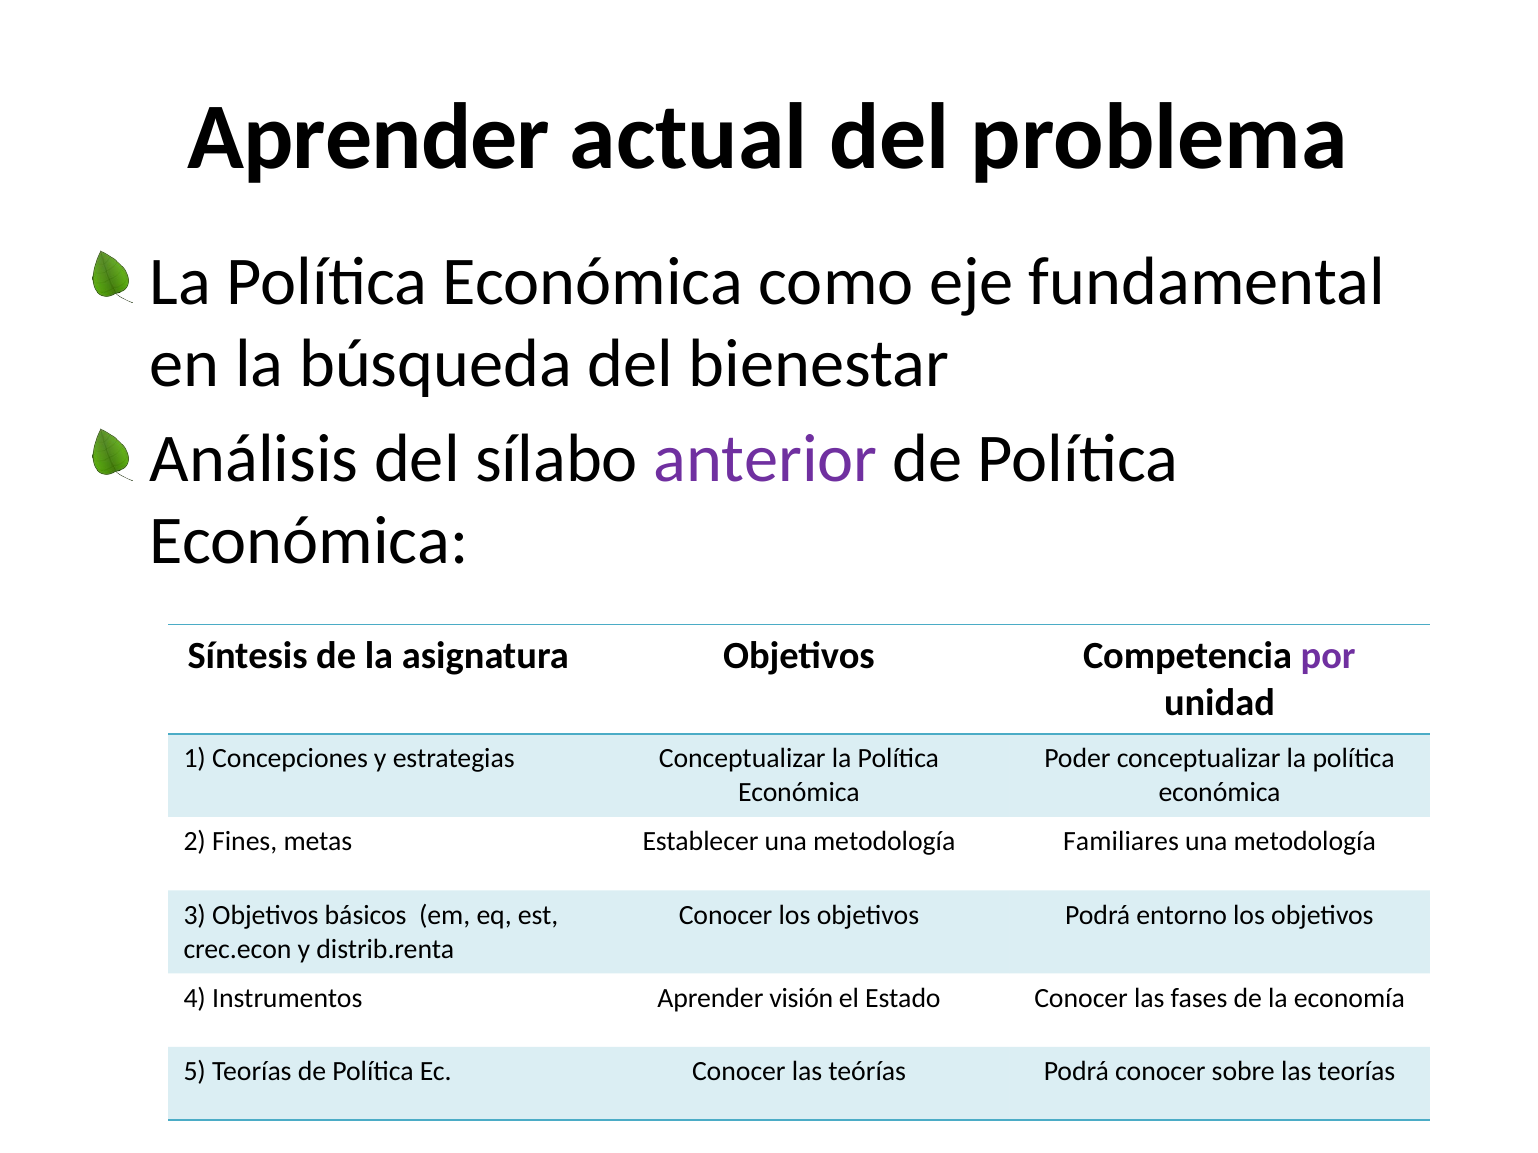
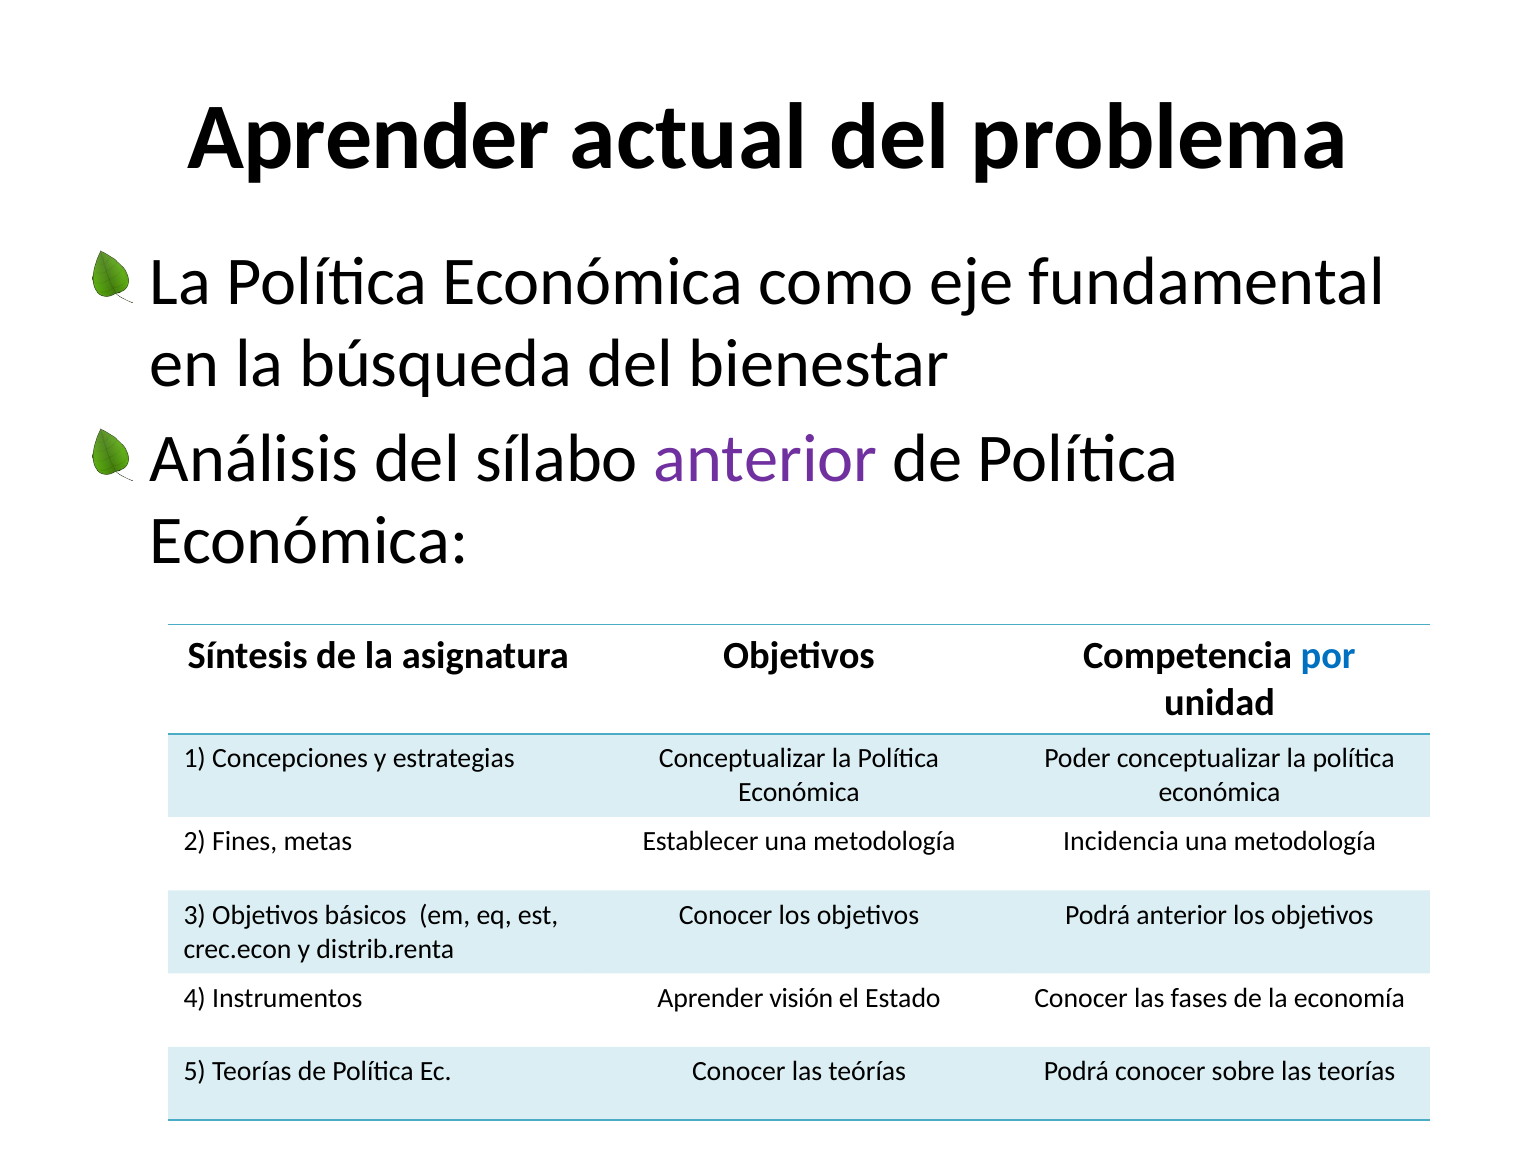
por colour: purple -> blue
Familiares: Familiares -> Incidencia
Podrá entorno: entorno -> anterior
